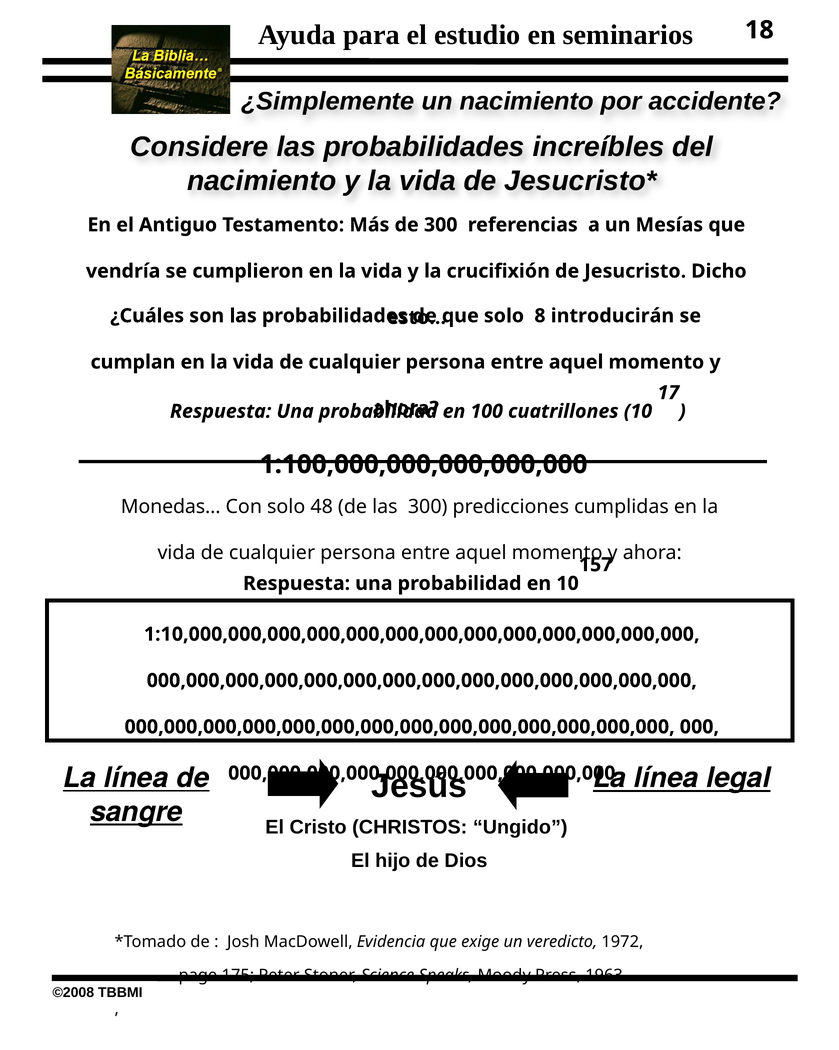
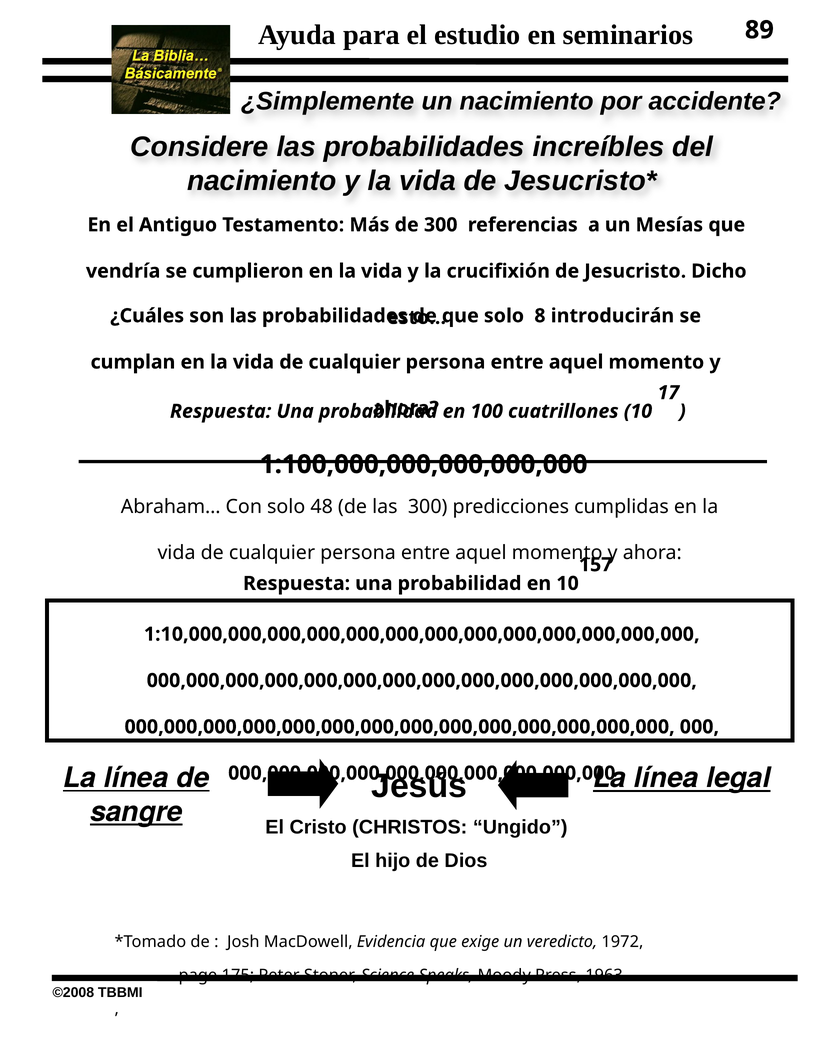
18: 18 -> 89
Monedas…: Monedas… -> Abraham…
